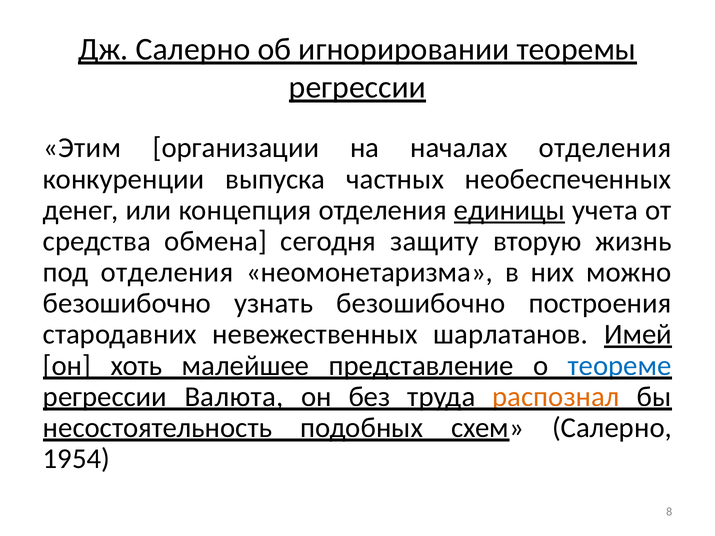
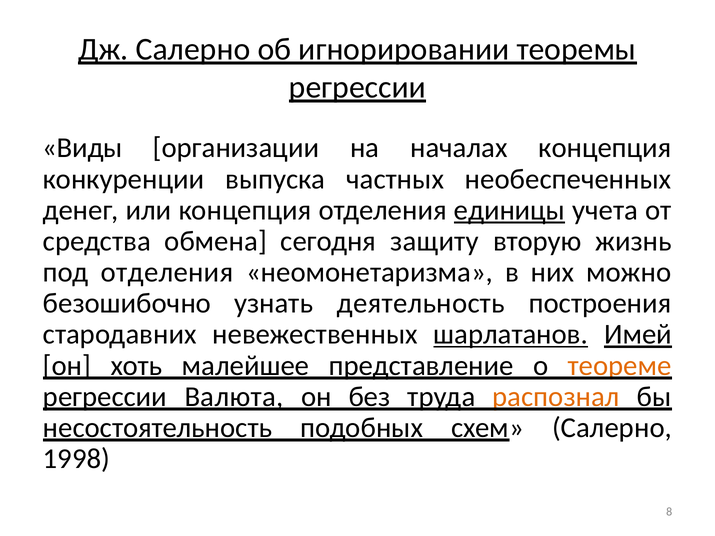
Этим: Этим -> Виды
началах отделения: отделения -> концепция
узнать безошибочно: безошибочно -> деятельность
шарлатанов underline: none -> present
теореме colour: blue -> orange
1954: 1954 -> 1998
